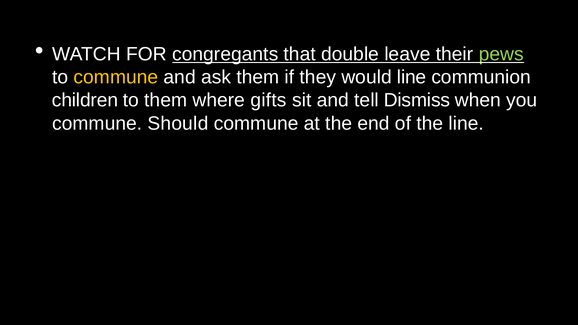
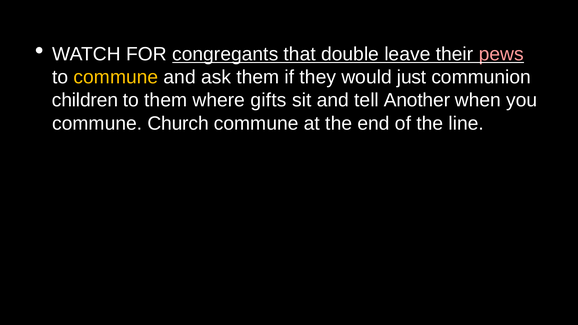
pews colour: light green -> pink
would line: line -> just
Dismiss: Dismiss -> Another
Should: Should -> Church
